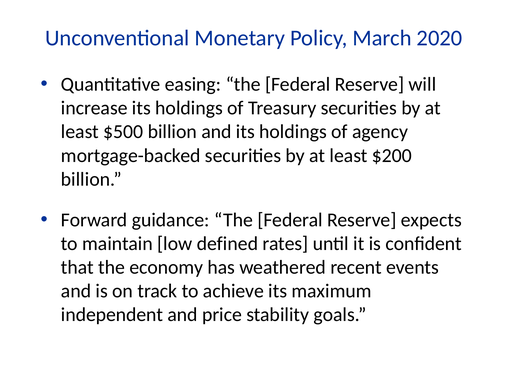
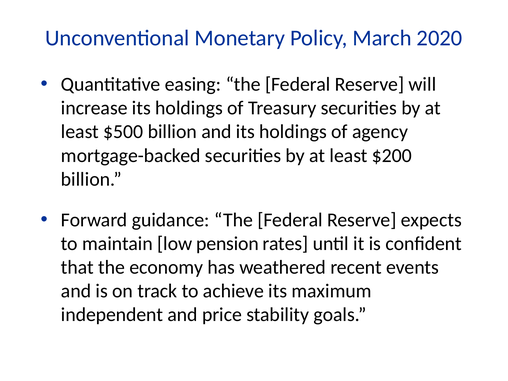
defined: defined -> pension
